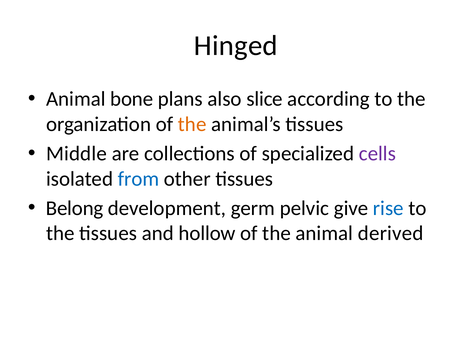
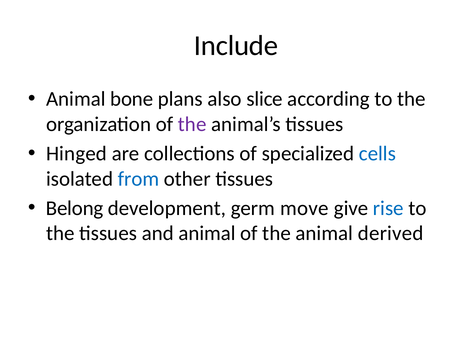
Hinged: Hinged -> Include
the at (192, 124) colour: orange -> purple
Middle: Middle -> Hinged
cells colour: purple -> blue
pelvic: pelvic -> move
and hollow: hollow -> animal
